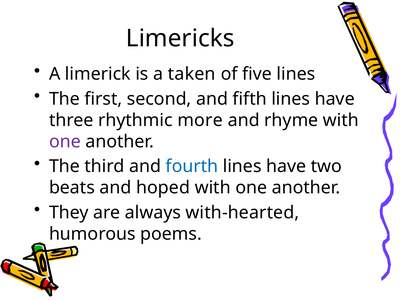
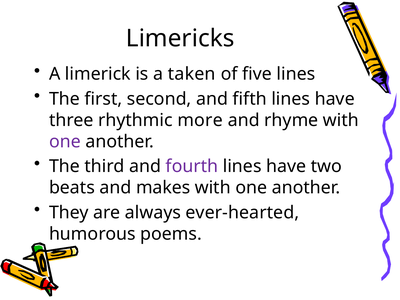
fourth colour: blue -> purple
hoped: hoped -> makes
with-hearted: with-hearted -> ever-hearted
